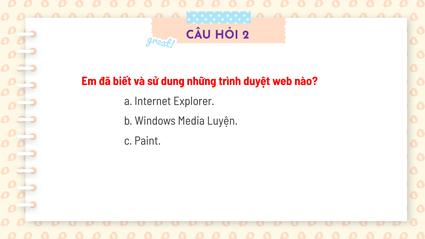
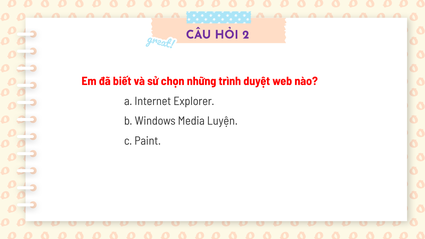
dung: dung -> chọn
